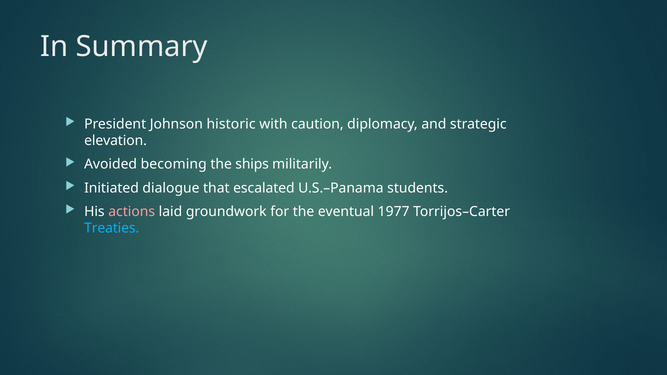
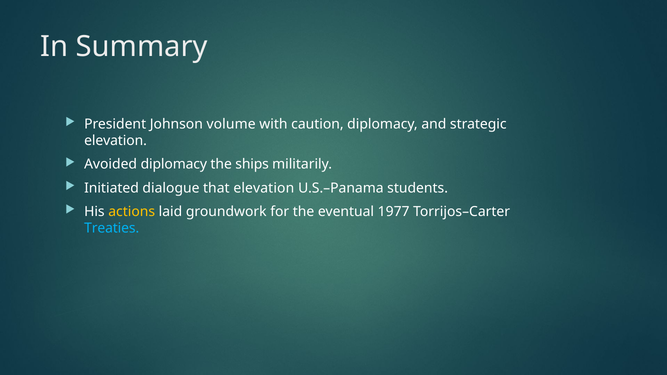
historic: historic -> volume
Avoided becoming: becoming -> diplomacy
that escalated: escalated -> elevation
actions colour: pink -> yellow
